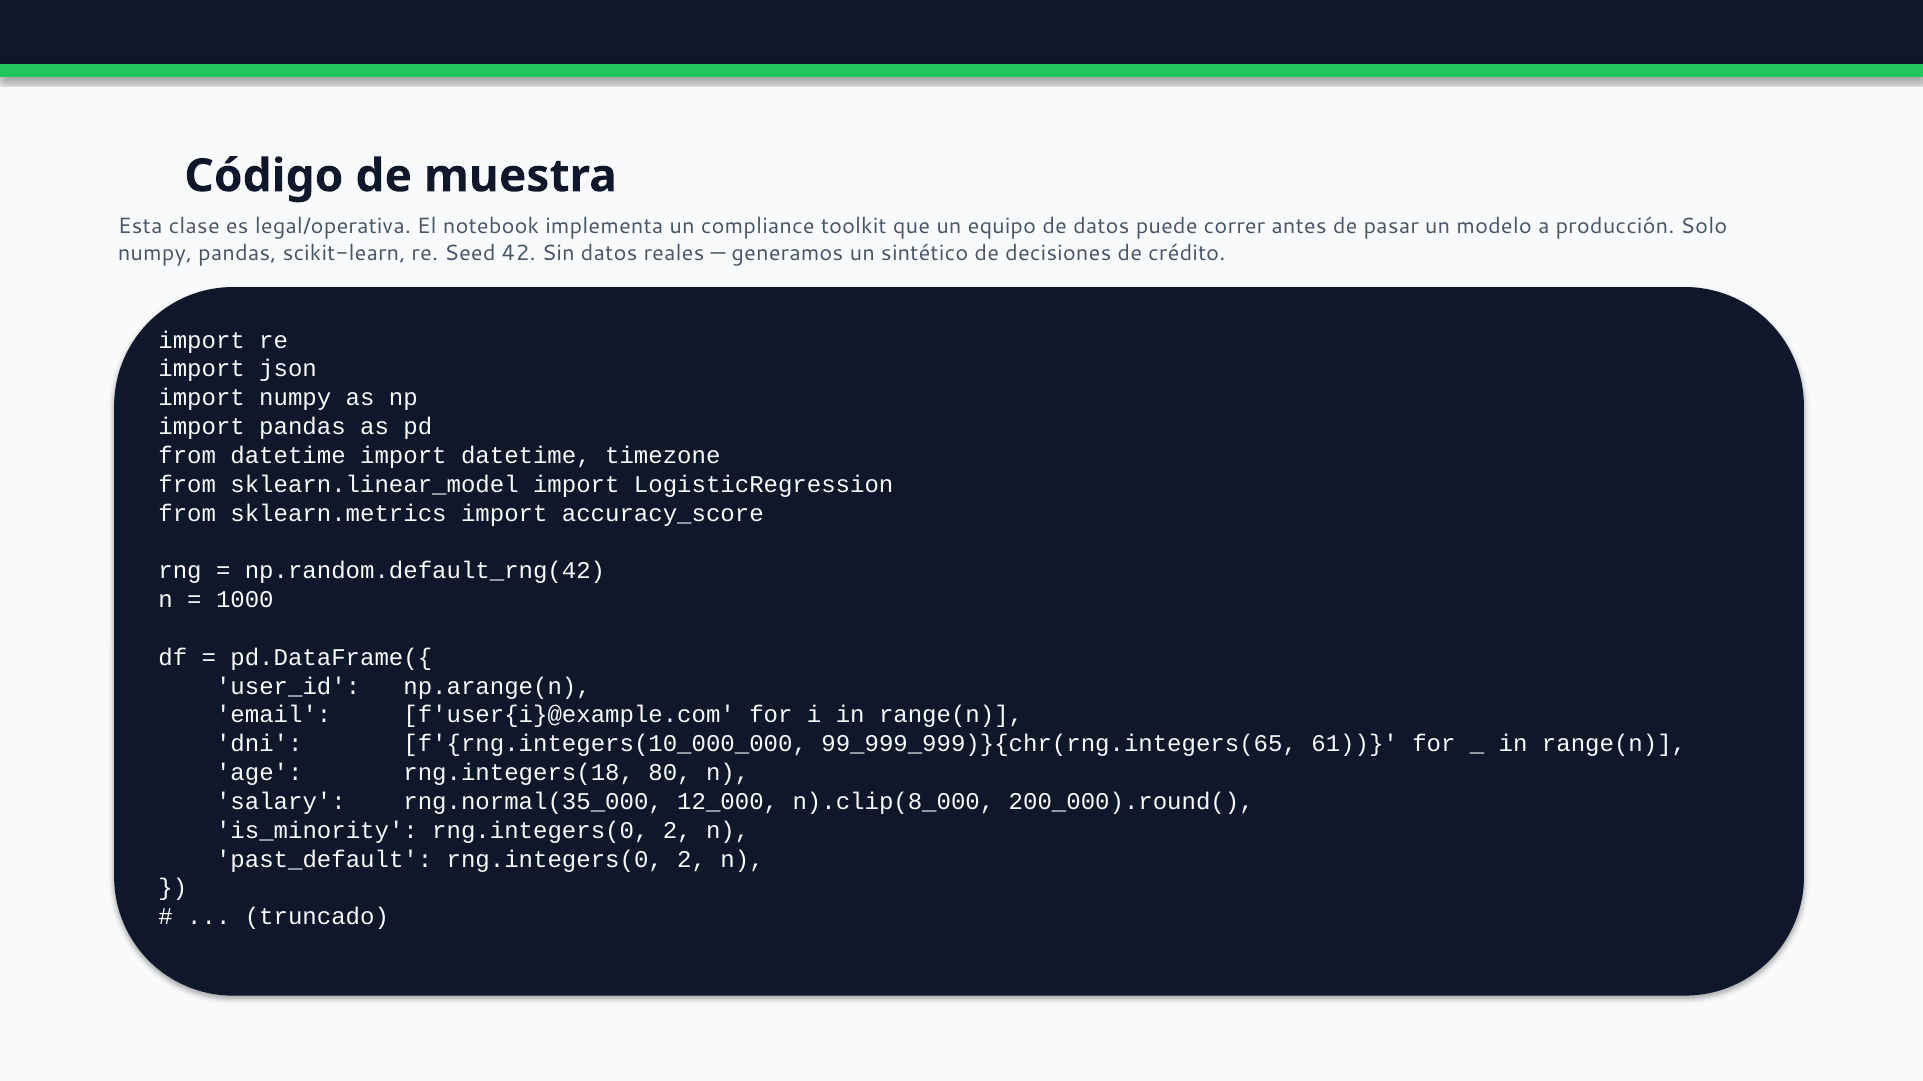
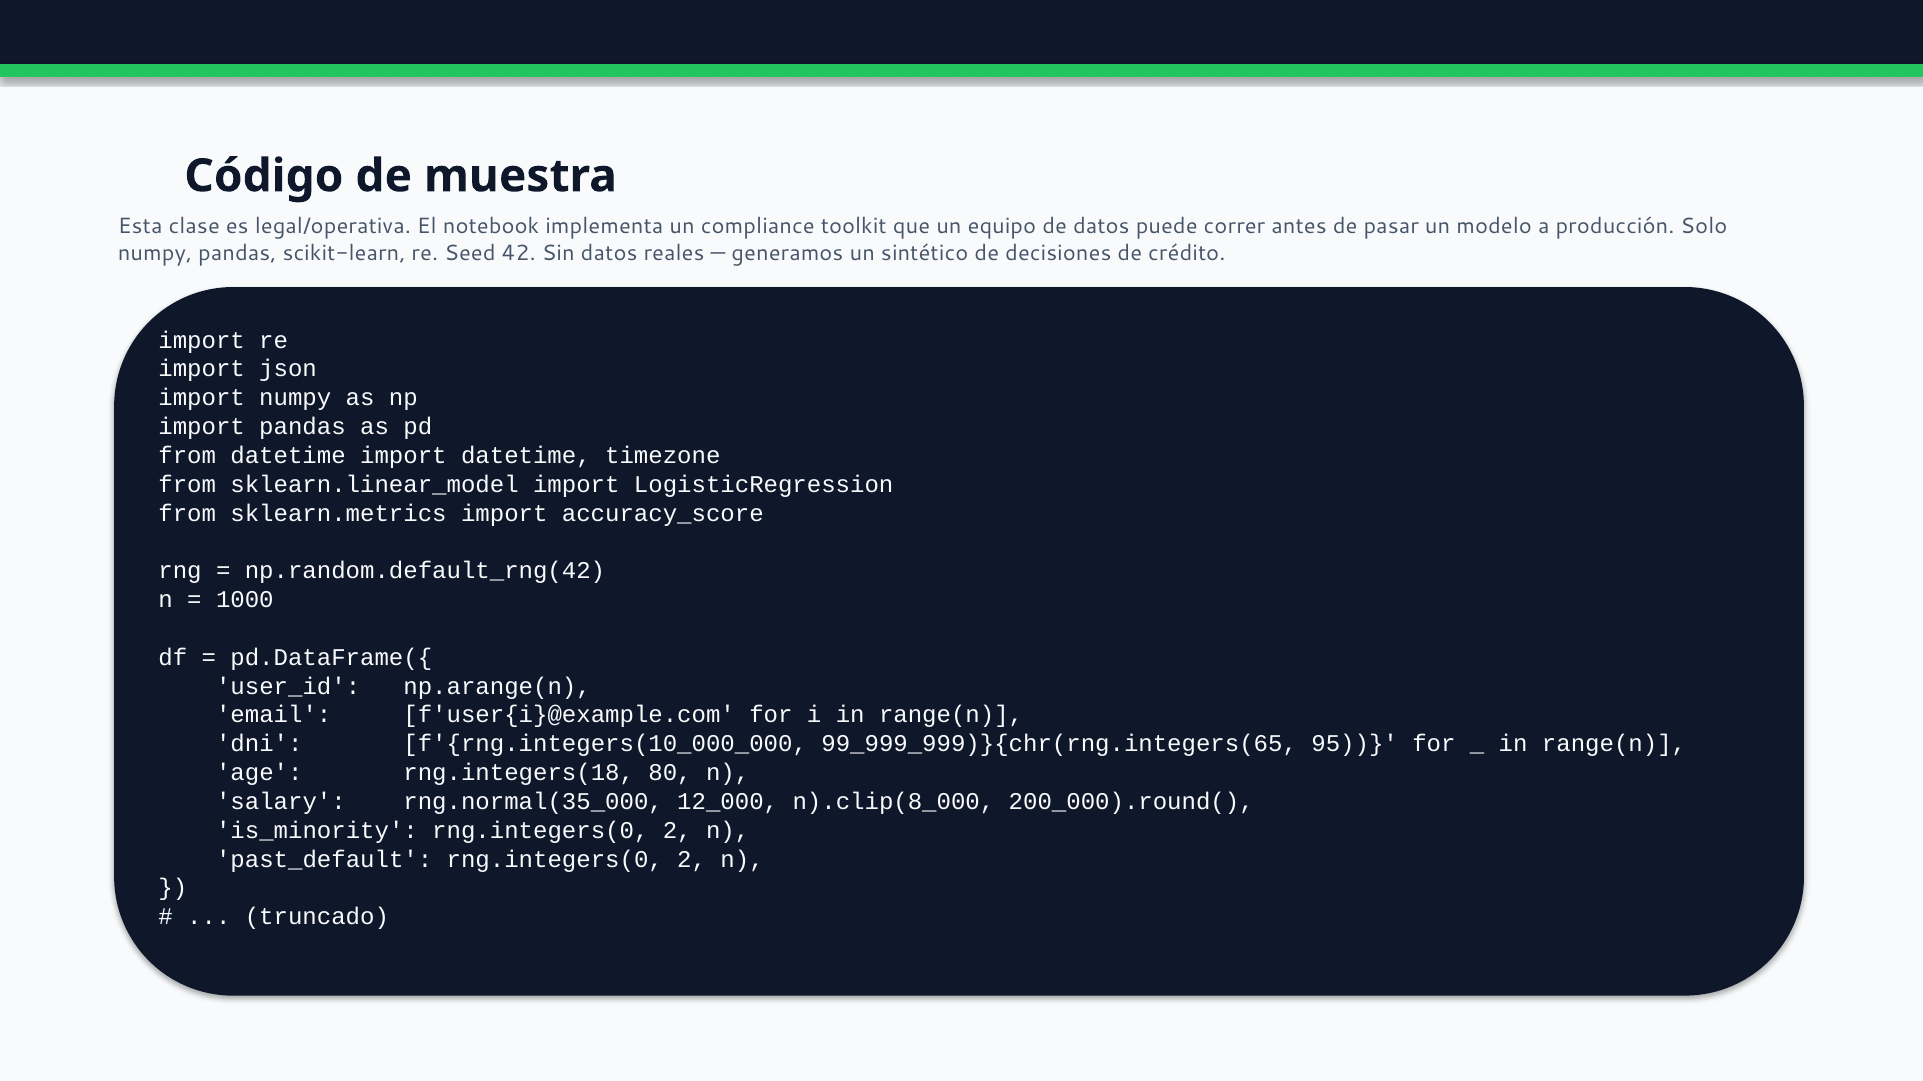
61: 61 -> 95
